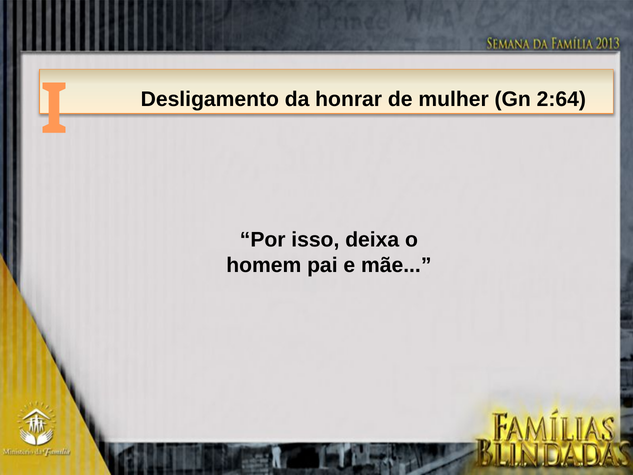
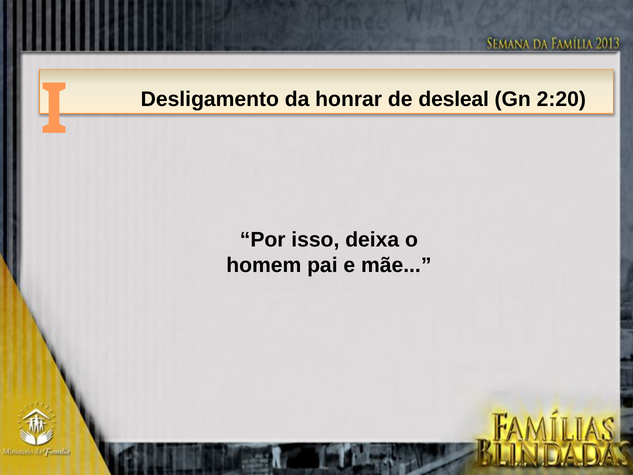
mulher: mulher -> desleal
2:64: 2:64 -> 2:20
